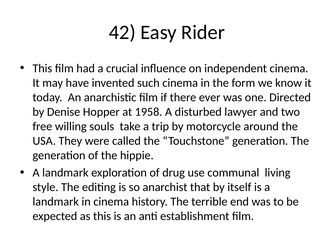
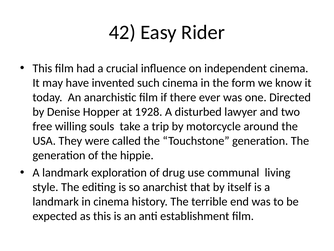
1958: 1958 -> 1928
